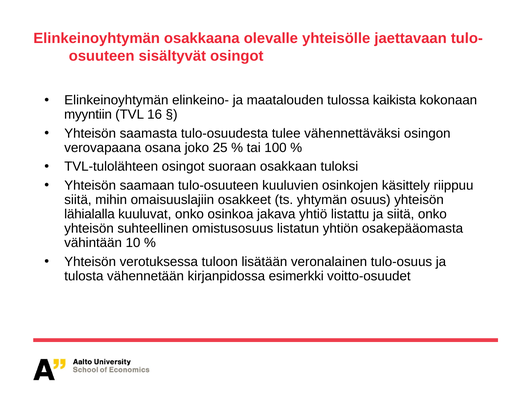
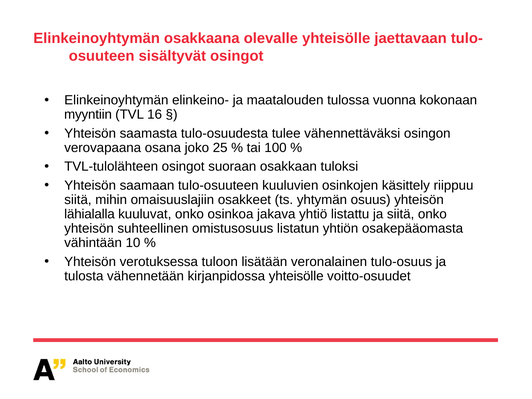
kaikista: kaikista -> vuonna
kirjanpidossa esimerkki: esimerkki -> yhteisölle
